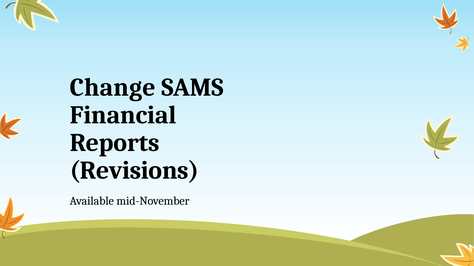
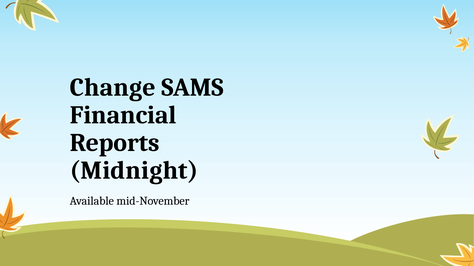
Revisions: Revisions -> Midnight
